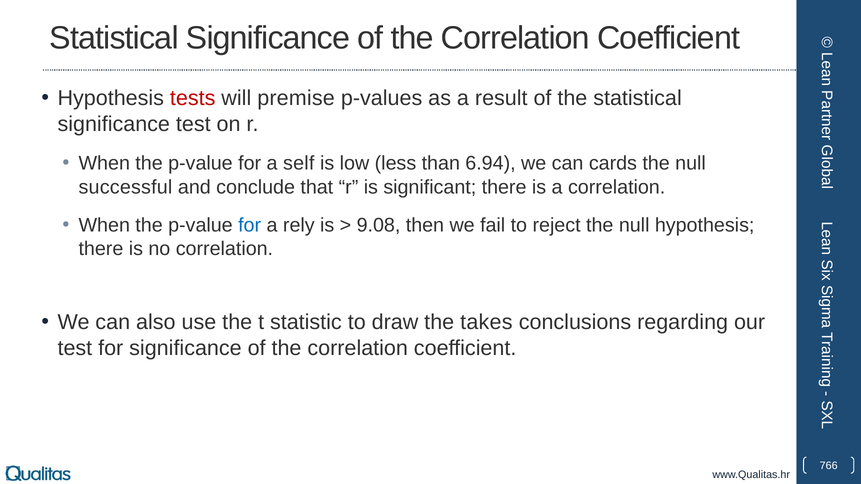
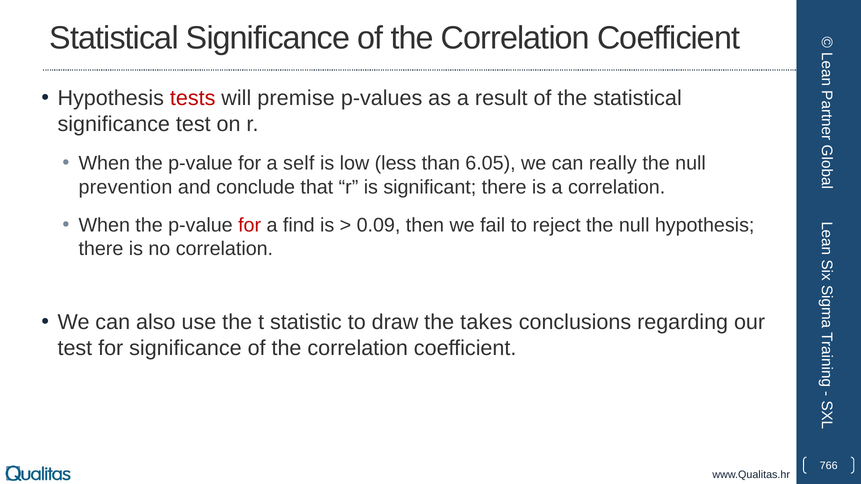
6.94: 6.94 -> 6.05
cards: cards -> really
successful: successful -> prevention
for at (250, 225) colour: blue -> red
rely: rely -> find
9.08: 9.08 -> 0.09
